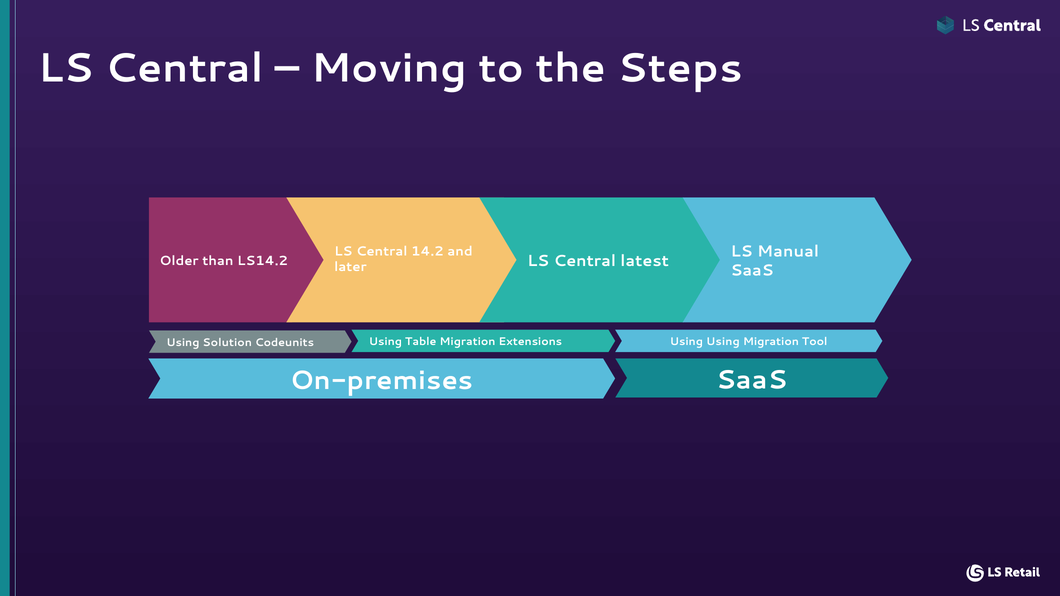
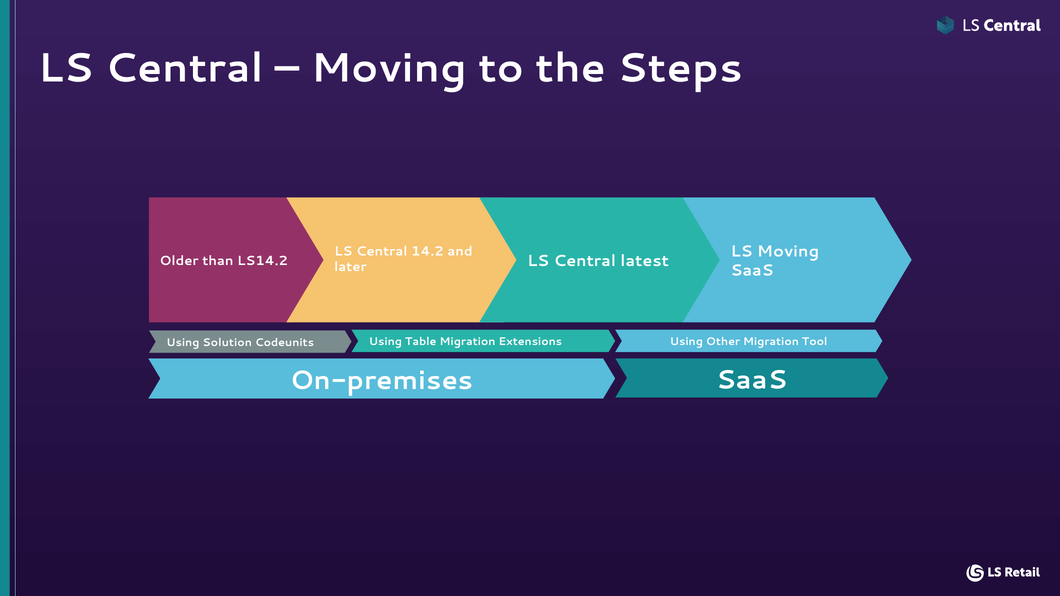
LS Manual: Manual -> Moving
Using Using: Using -> Other
